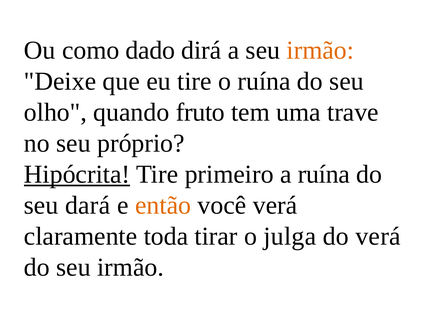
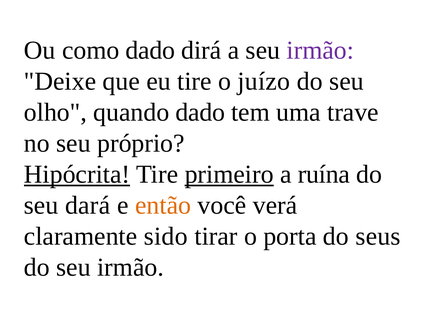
irmão at (320, 50) colour: orange -> purple
o ruína: ruína -> juízo
quando fruto: fruto -> dado
primeiro underline: none -> present
toda: toda -> sido
julga: julga -> porta
do verá: verá -> seus
